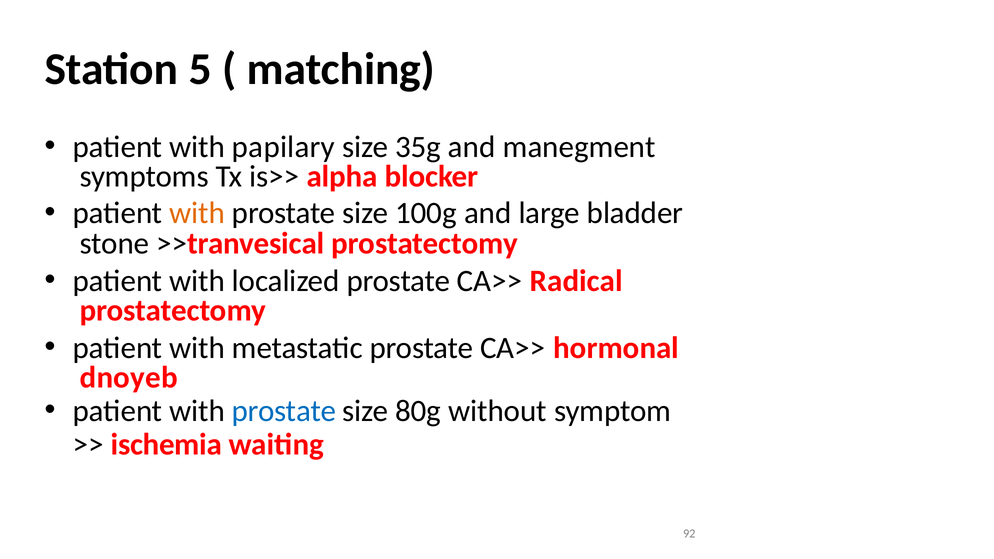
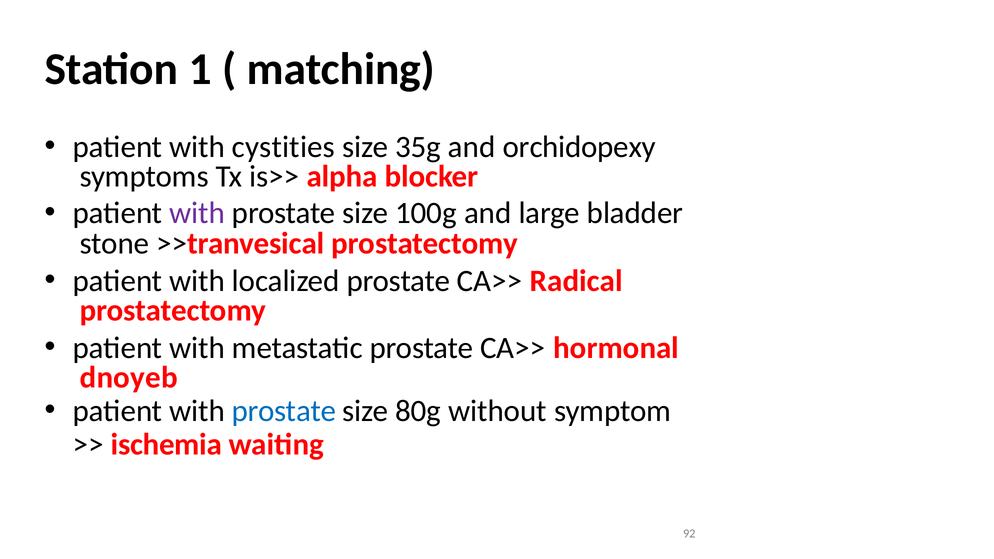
5: 5 -> 1
papilary: papilary -> cystities
manegment: manegment -> orchidopexy
with at (197, 213) colour: orange -> purple
